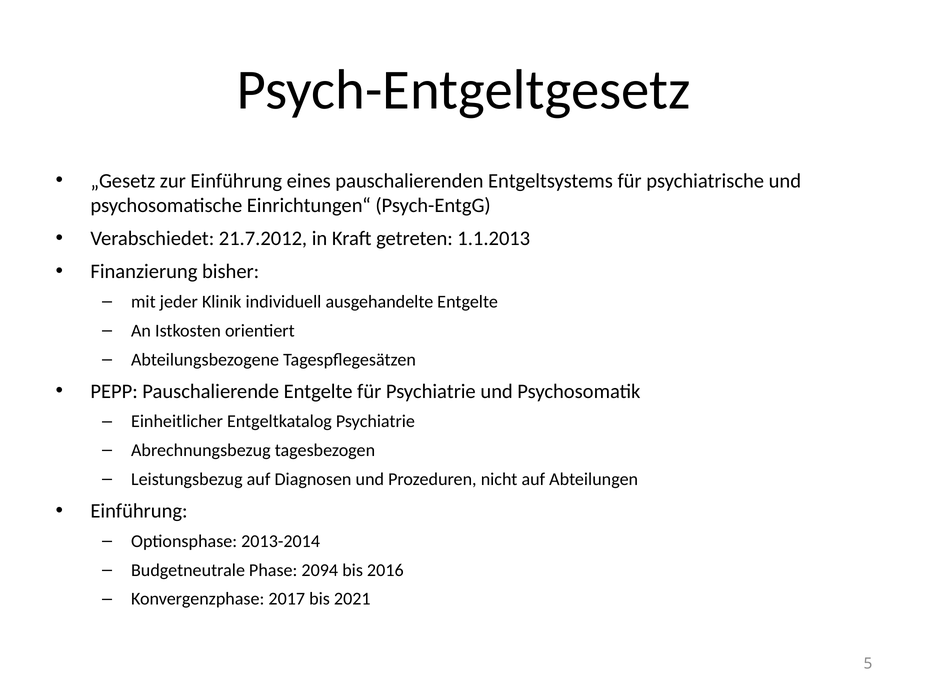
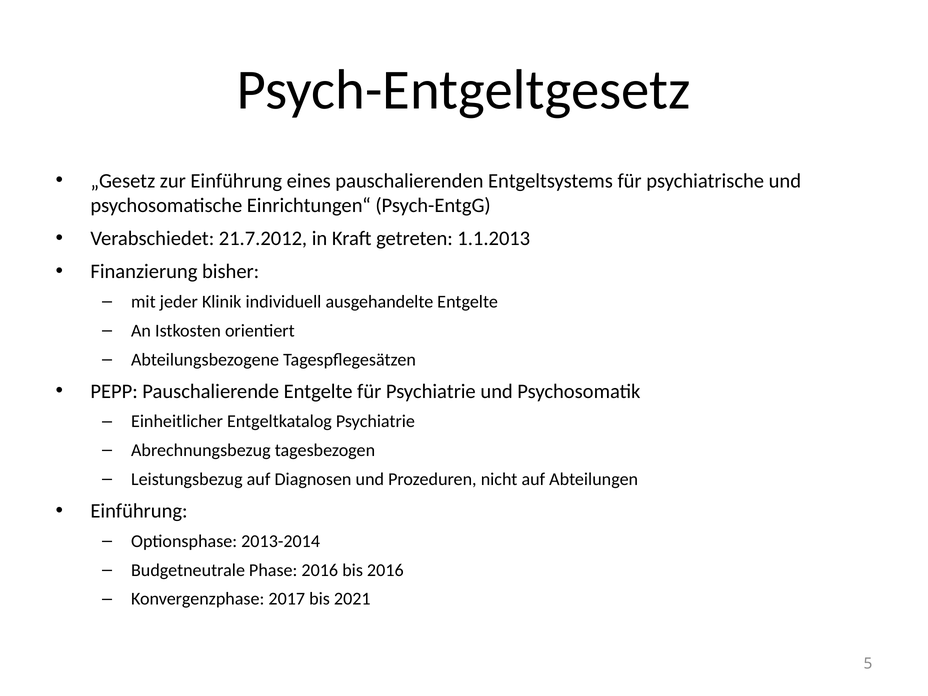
Phase 2094: 2094 -> 2016
